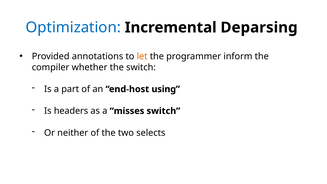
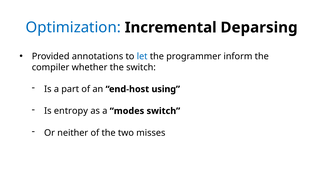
let colour: orange -> blue
headers: headers -> entropy
misses: misses -> modes
selects: selects -> misses
